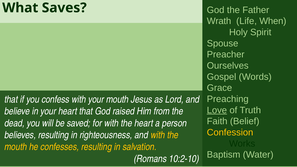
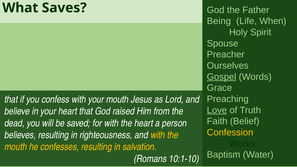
Wrath: Wrath -> Being
Gospel underline: none -> present
10:2-10: 10:2-10 -> 10:1-10
